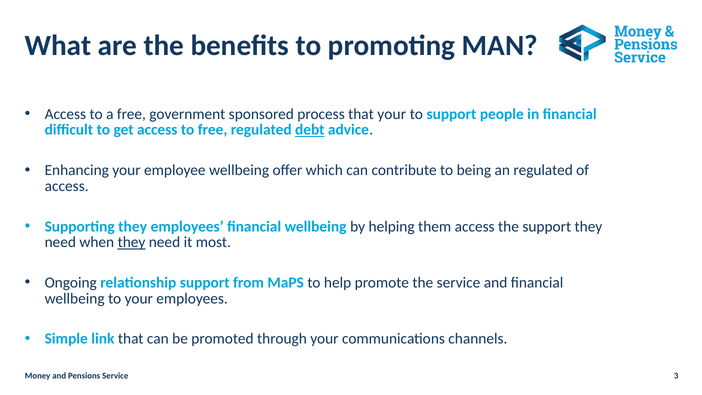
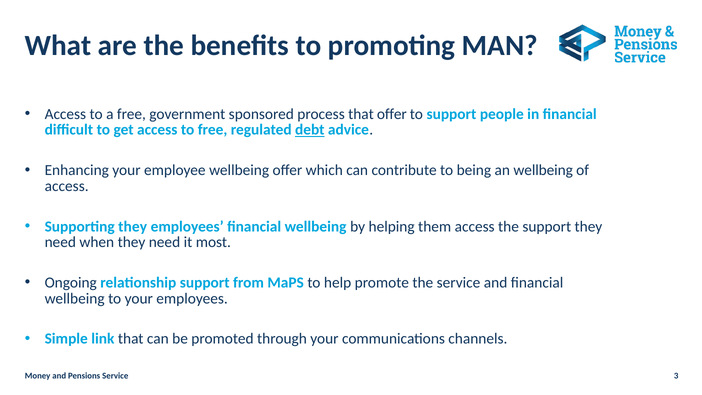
that your: your -> offer
an regulated: regulated -> wellbeing
they at (132, 242) underline: present -> none
